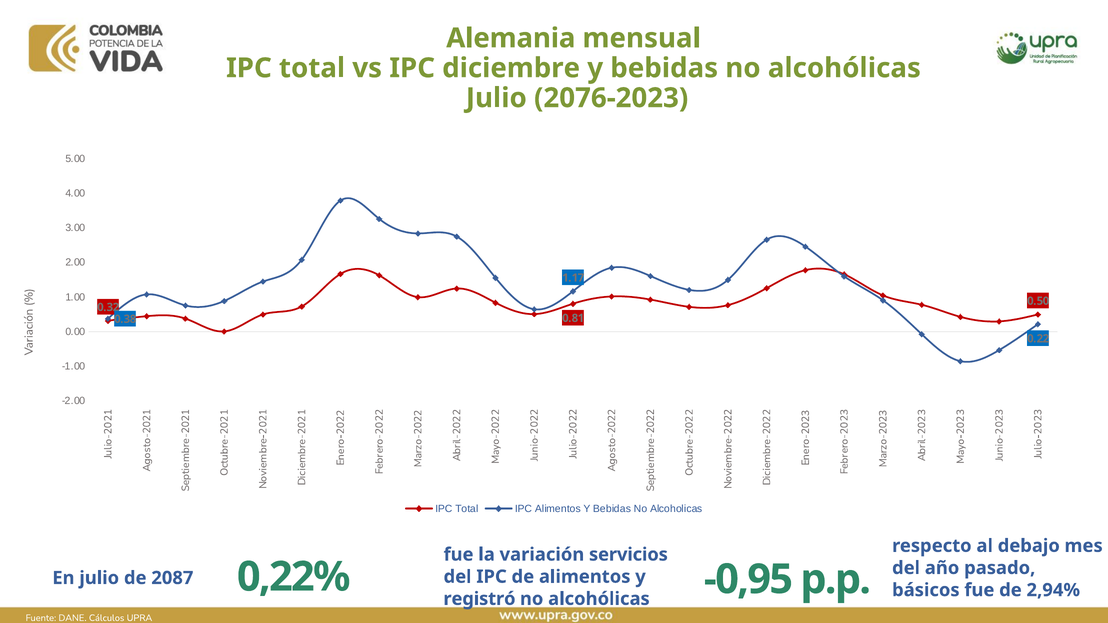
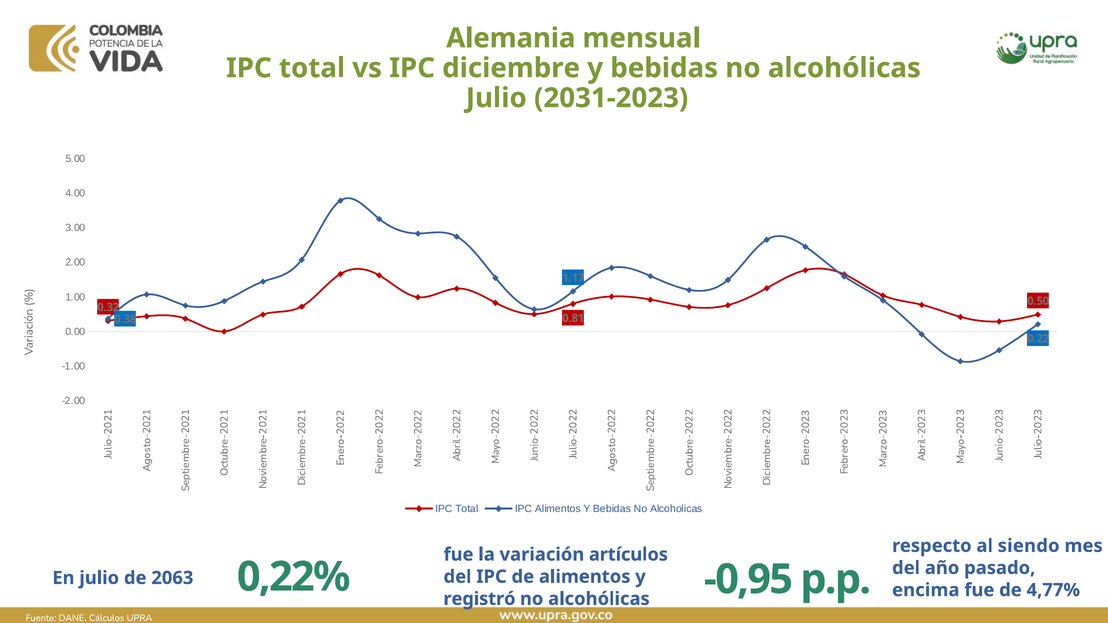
2076-2023: 2076-2023 -> 2031-2023
debajo: debajo -> siendo
servicios: servicios -> artículos
2087: 2087 -> 2063
básicos: básicos -> encima
2,94%: 2,94% -> 4,77%
